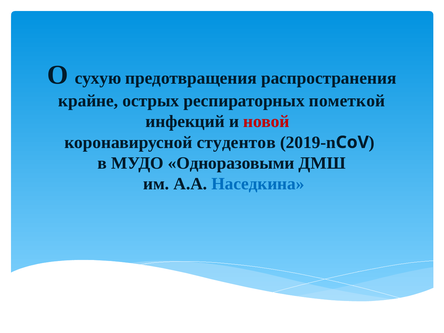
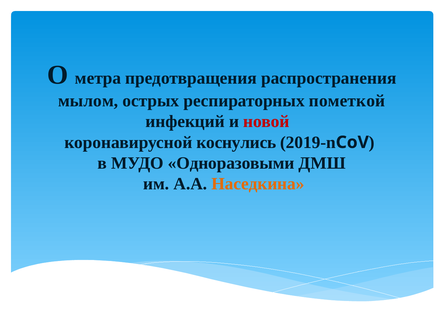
сухую: сухую -> метра
крайне: крайне -> мылом
студентов: студентов -> коснулись
Наседкина colour: blue -> orange
